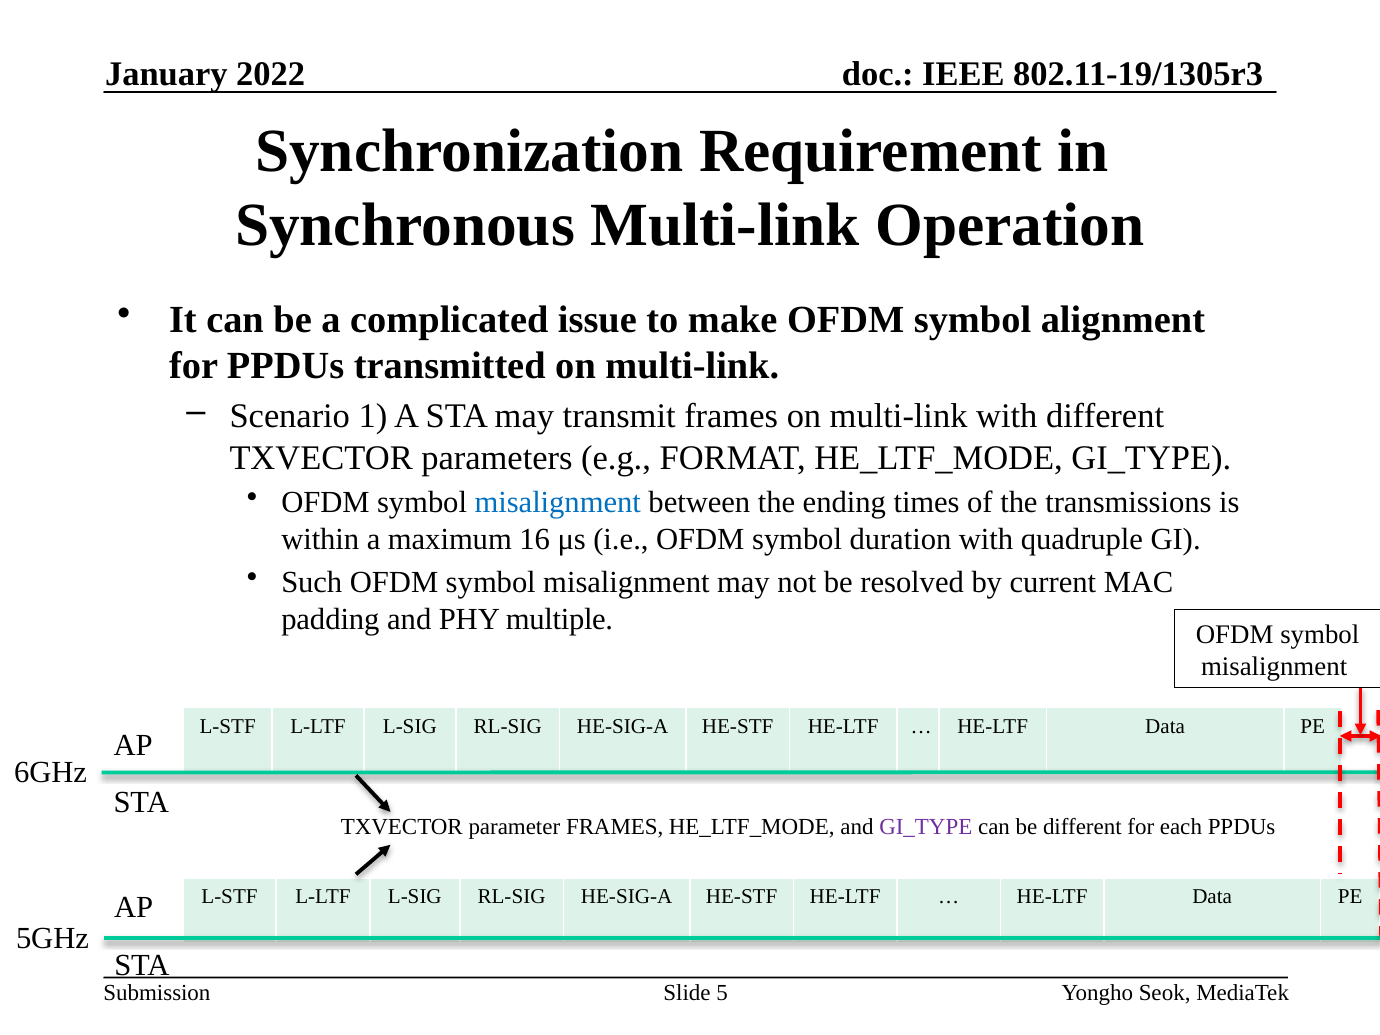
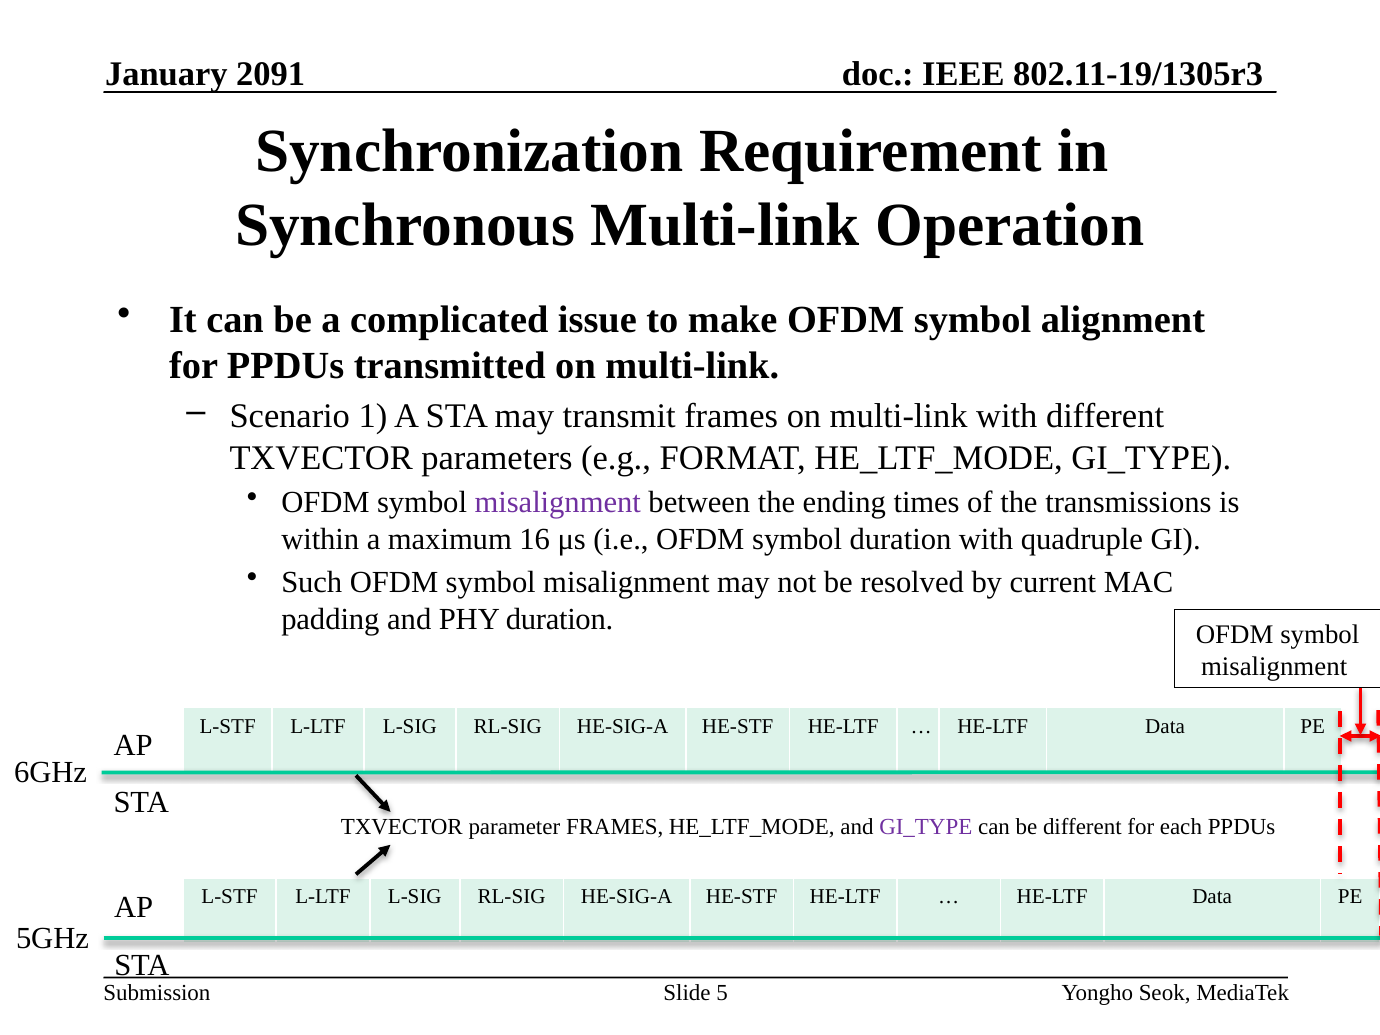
2022: 2022 -> 2091
misalignment at (558, 503) colour: blue -> purple
PHY multiple: multiple -> duration
